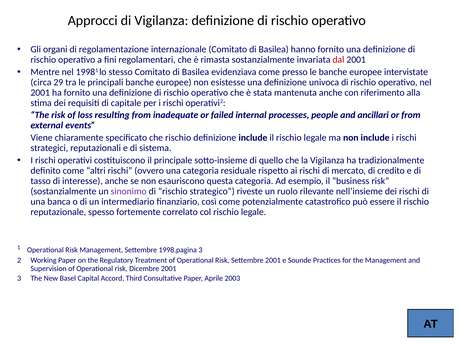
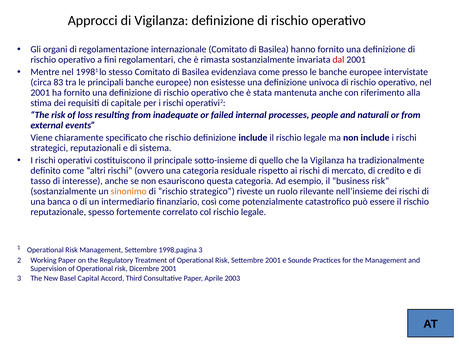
29: 29 -> 83
ancillari: ancillari -> naturali
sinonimo colour: purple -> orange
